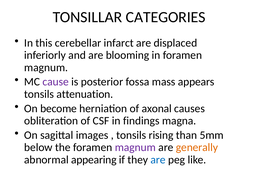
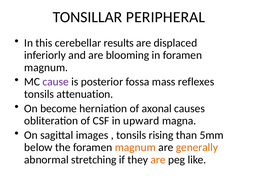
CATEGORIES: CATEGORIES -> PERIPHERAL
infarct: infarct -> results
appears: appears -> reflexes
findings: findings -> upward
magnum at (135, 147) colour: purple -> orange
appearing: appearing -> stretching
are at (158, 160) colour: blue -> orange
